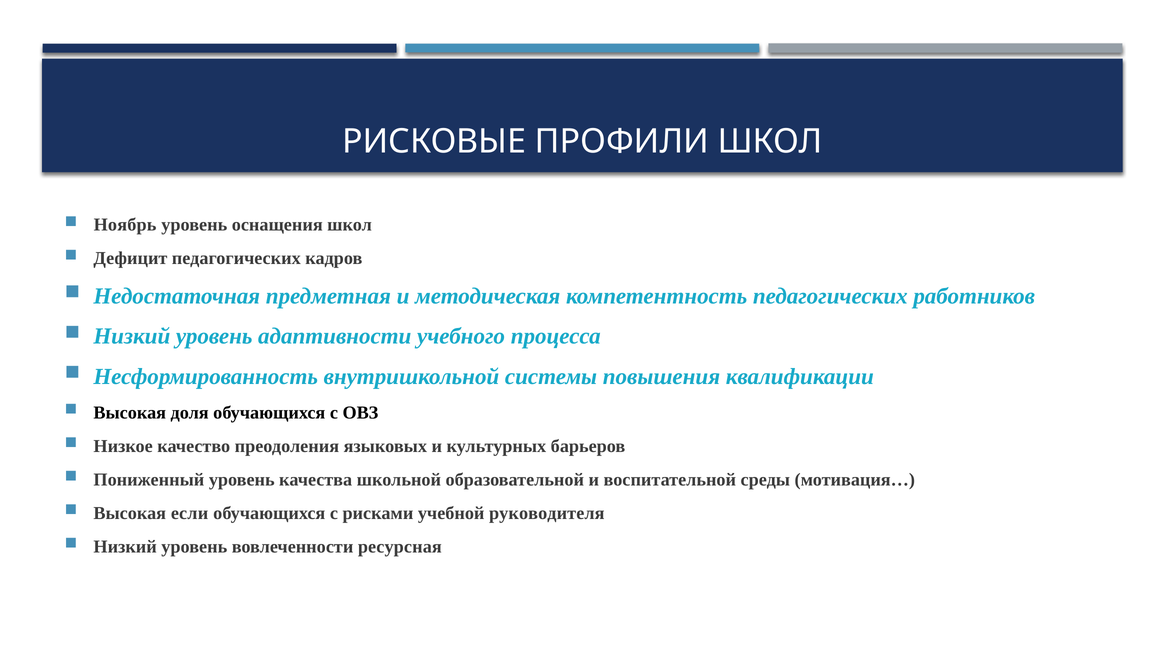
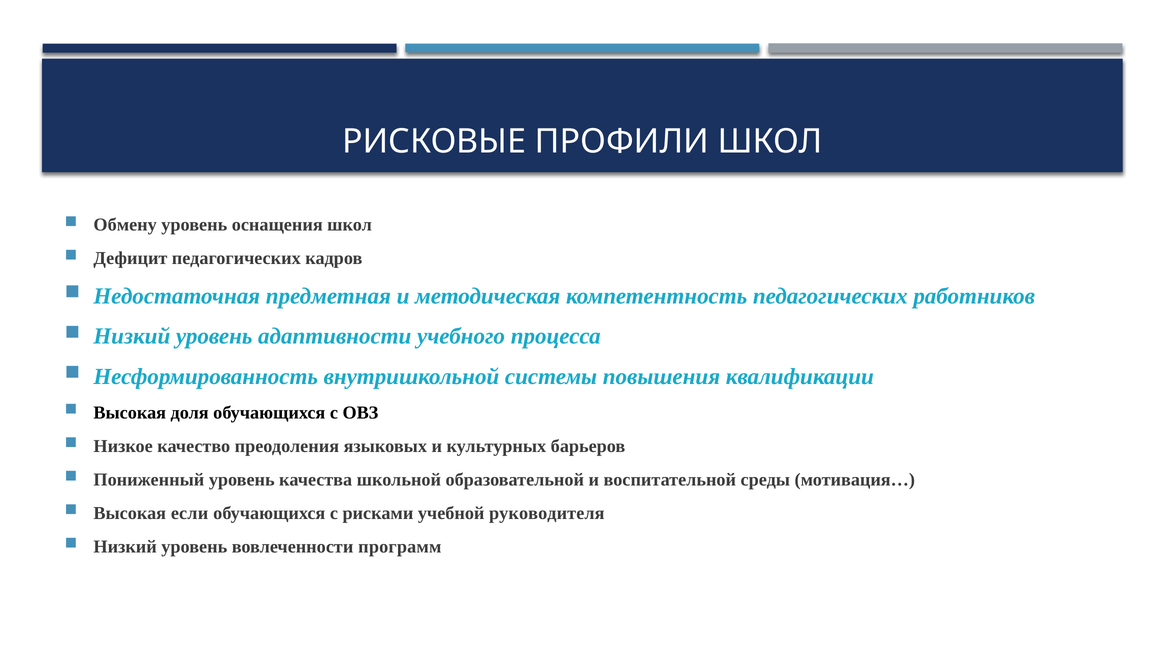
Ноябрь: Ноябрь -> Обмену
ресурсная: ресурсная -> программ
